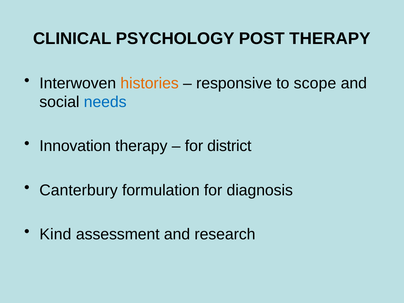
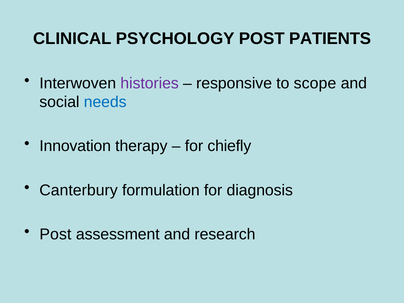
POST THERAPY: THERAPY -> PATIENTS
histories colour: orange -> purple
district: district -> chiefly
Kind at (55, 234): Kind -> Post
